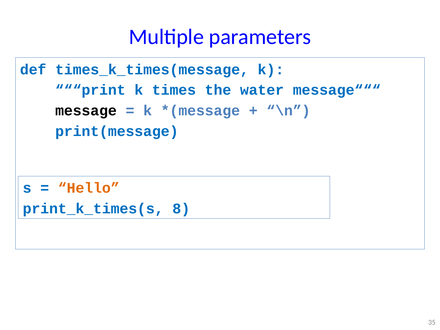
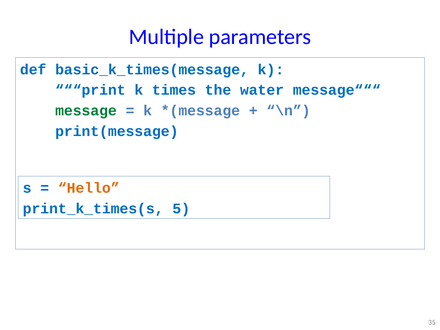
times_k_times(message: times_k_times(message -> basic_k_times(message
message colour: black -> green
8: 8 -> 5
